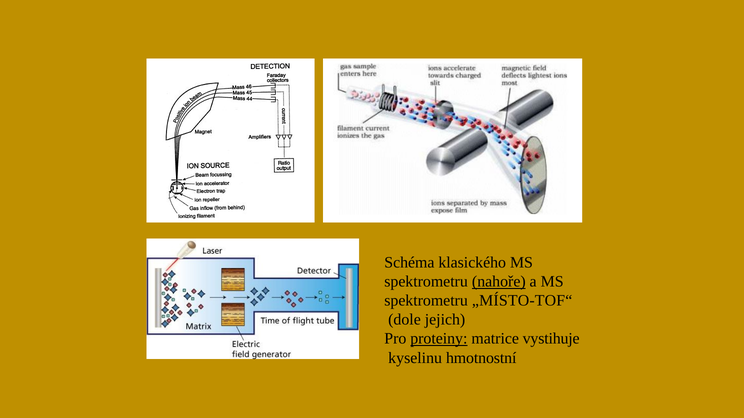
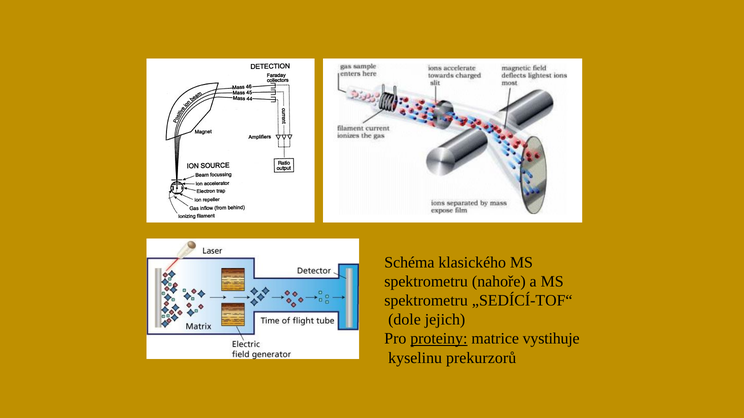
nahoře underline: present -> none
„MÍSTO-TOF“: „MÍSTO-TOF“ -> „SEDÍCÍ-TOF“
hmotnostní: hmotnostní -> prekurzorů
